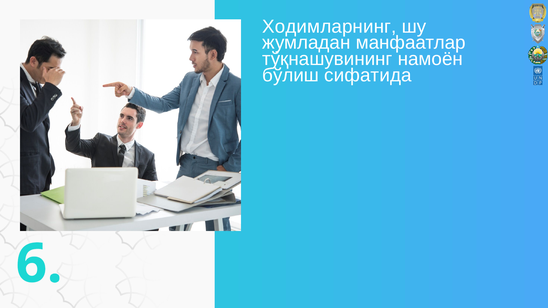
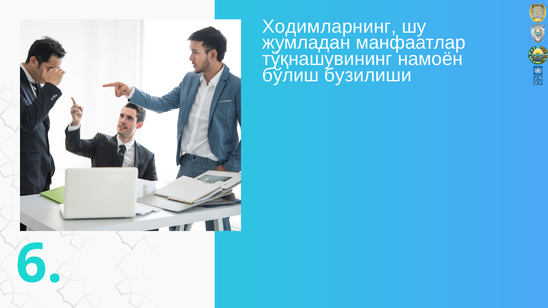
сифатида: сифатида -> бузилиши
